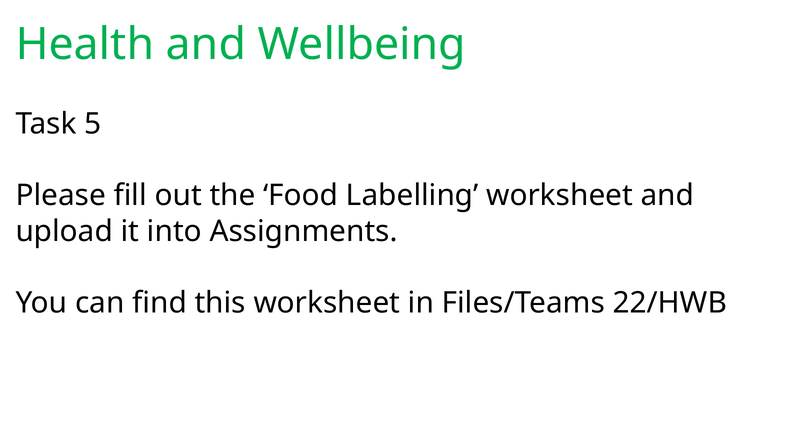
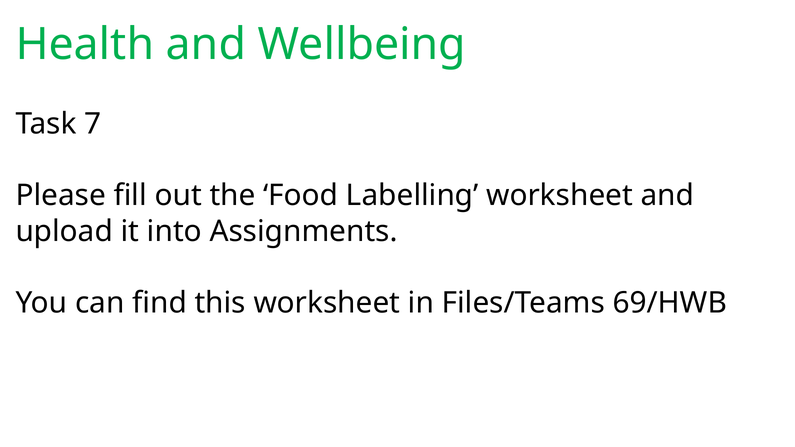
5: 5 -> 7
22/HWB: 22/HWB -> 69/HWB
